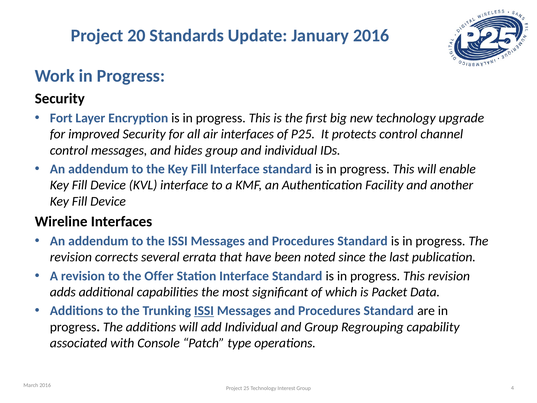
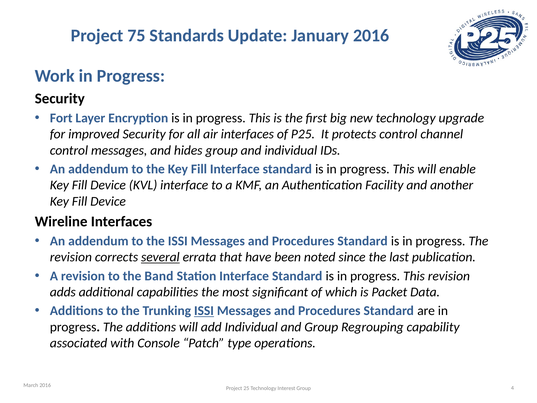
20: 20 -> 75
several underline: none -> present
Offer: Offer -> Band
